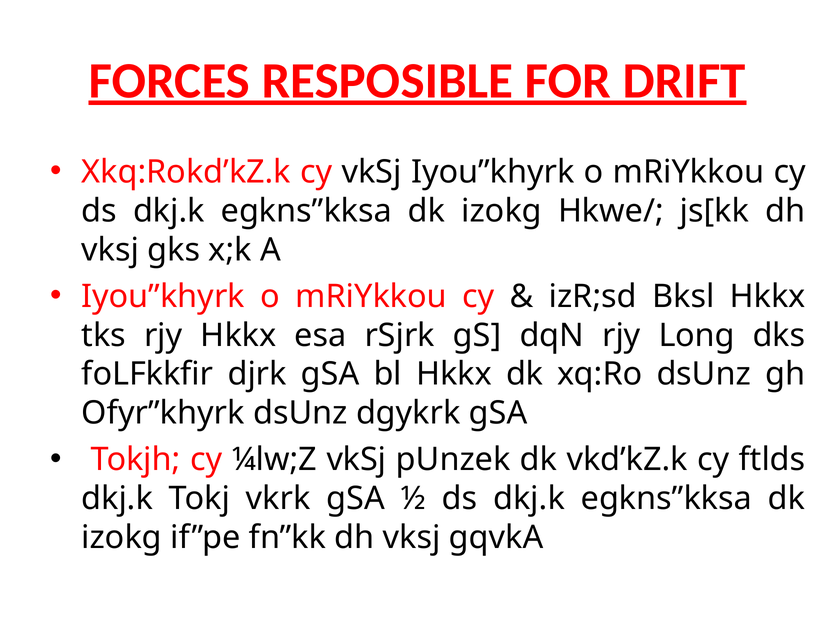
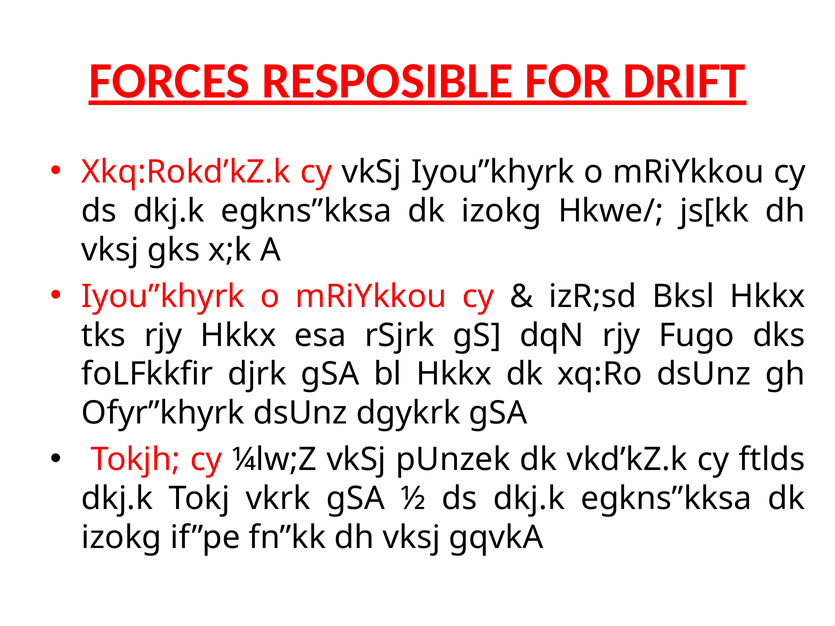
Long: Long -> Fugo
